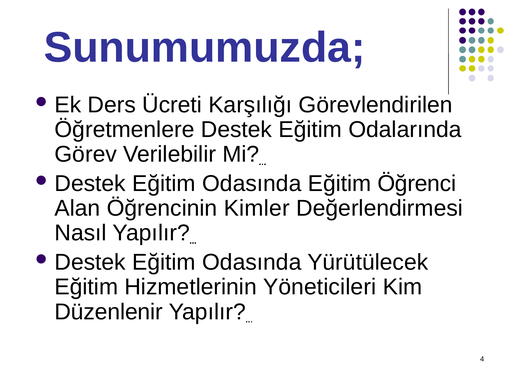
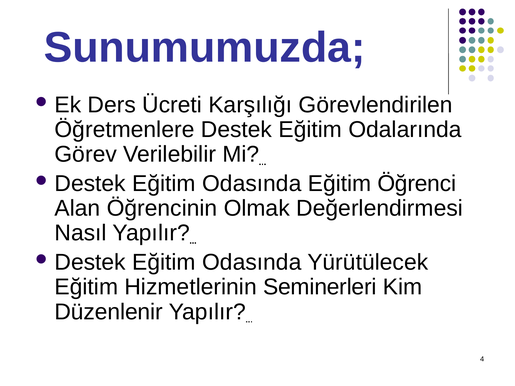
Kimler: Kimler -> Olmak
Yöneticileri: Yöneticileri -> Seminerleri
